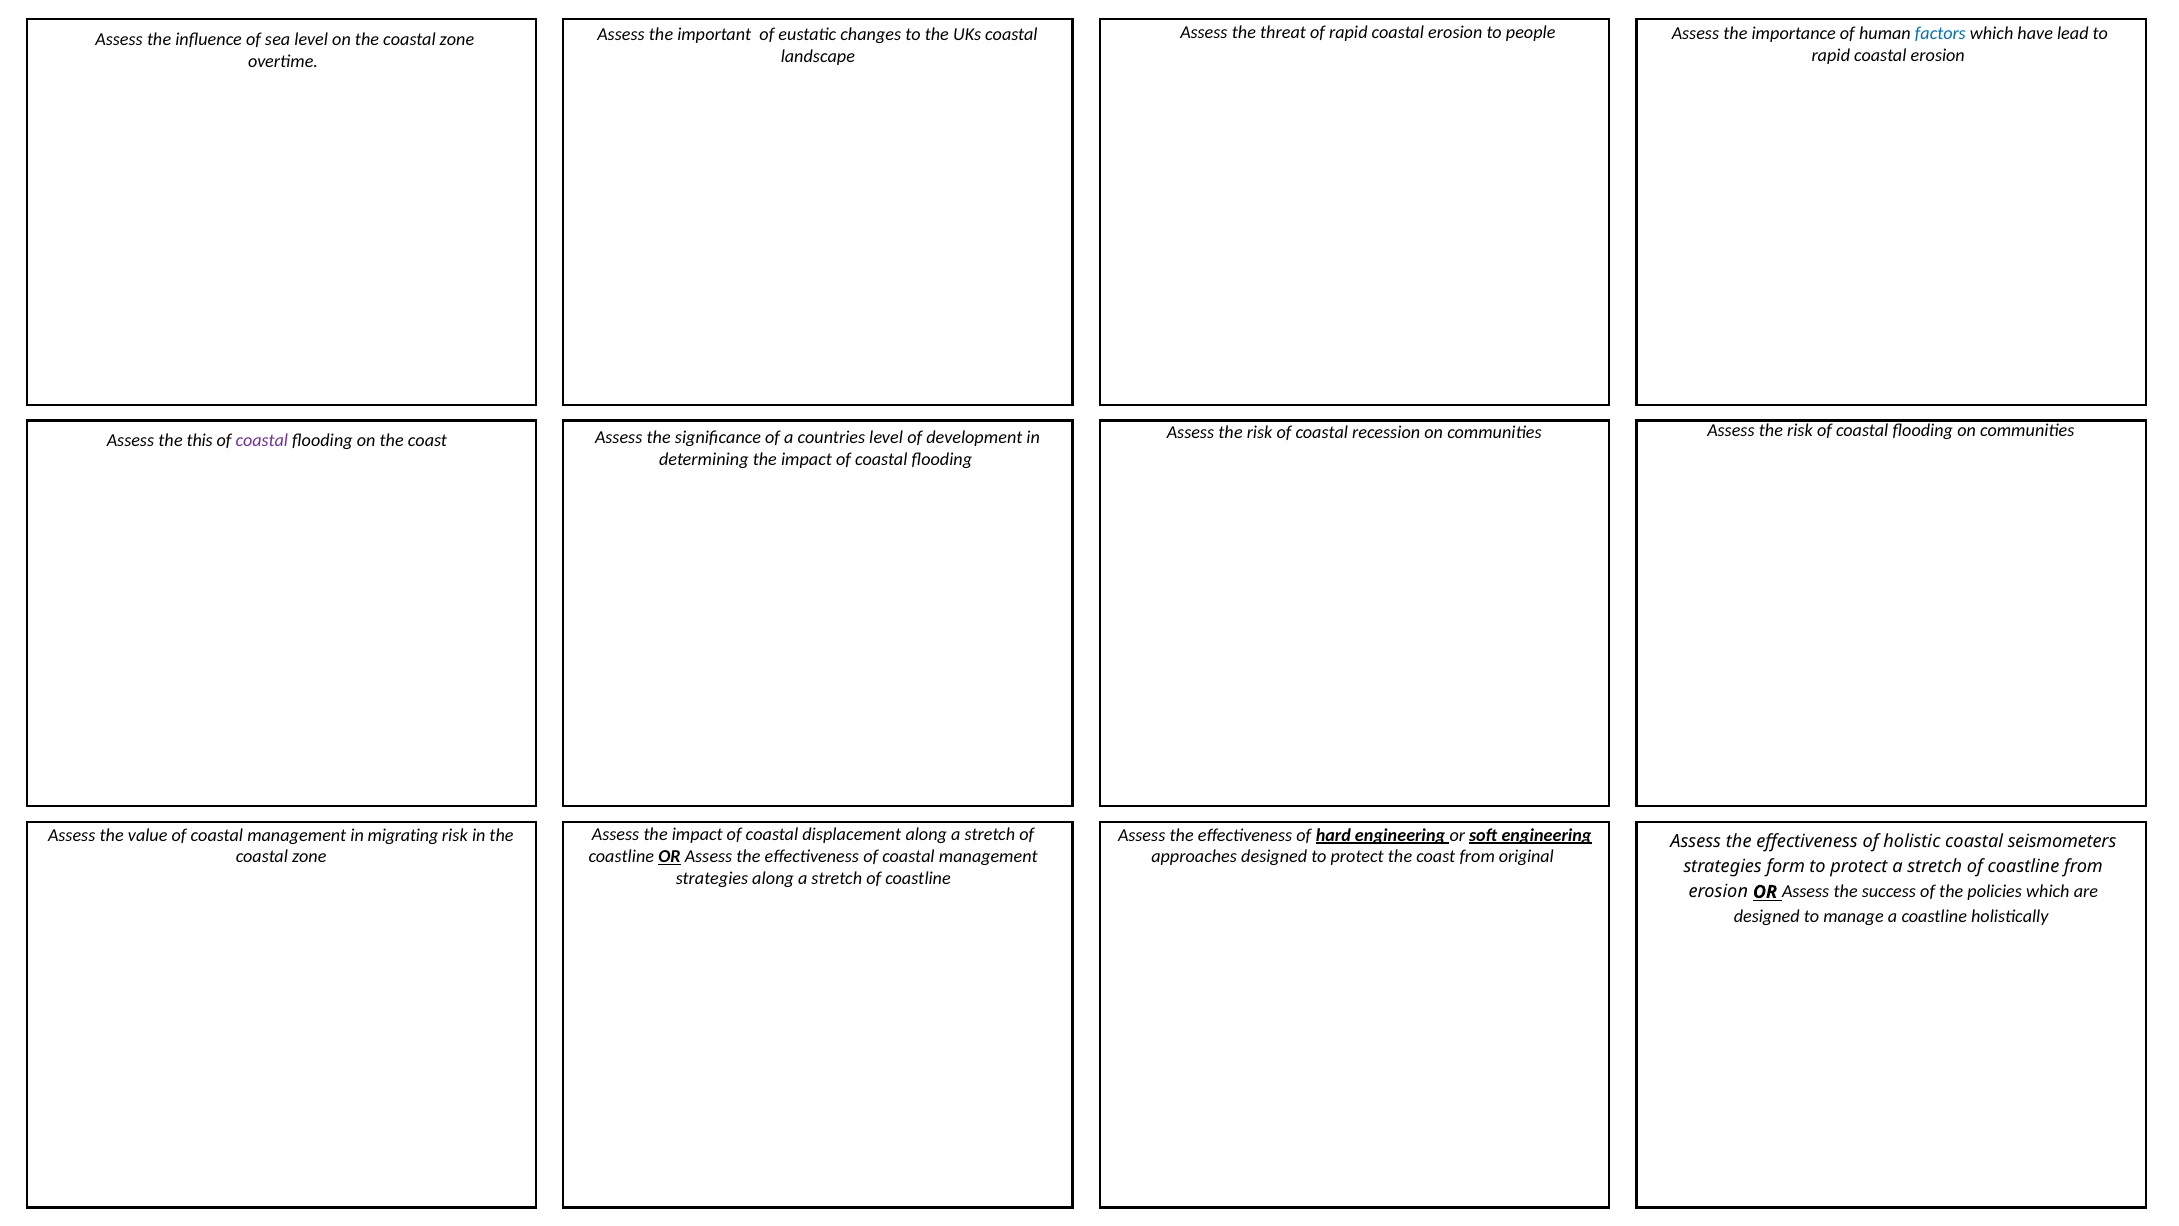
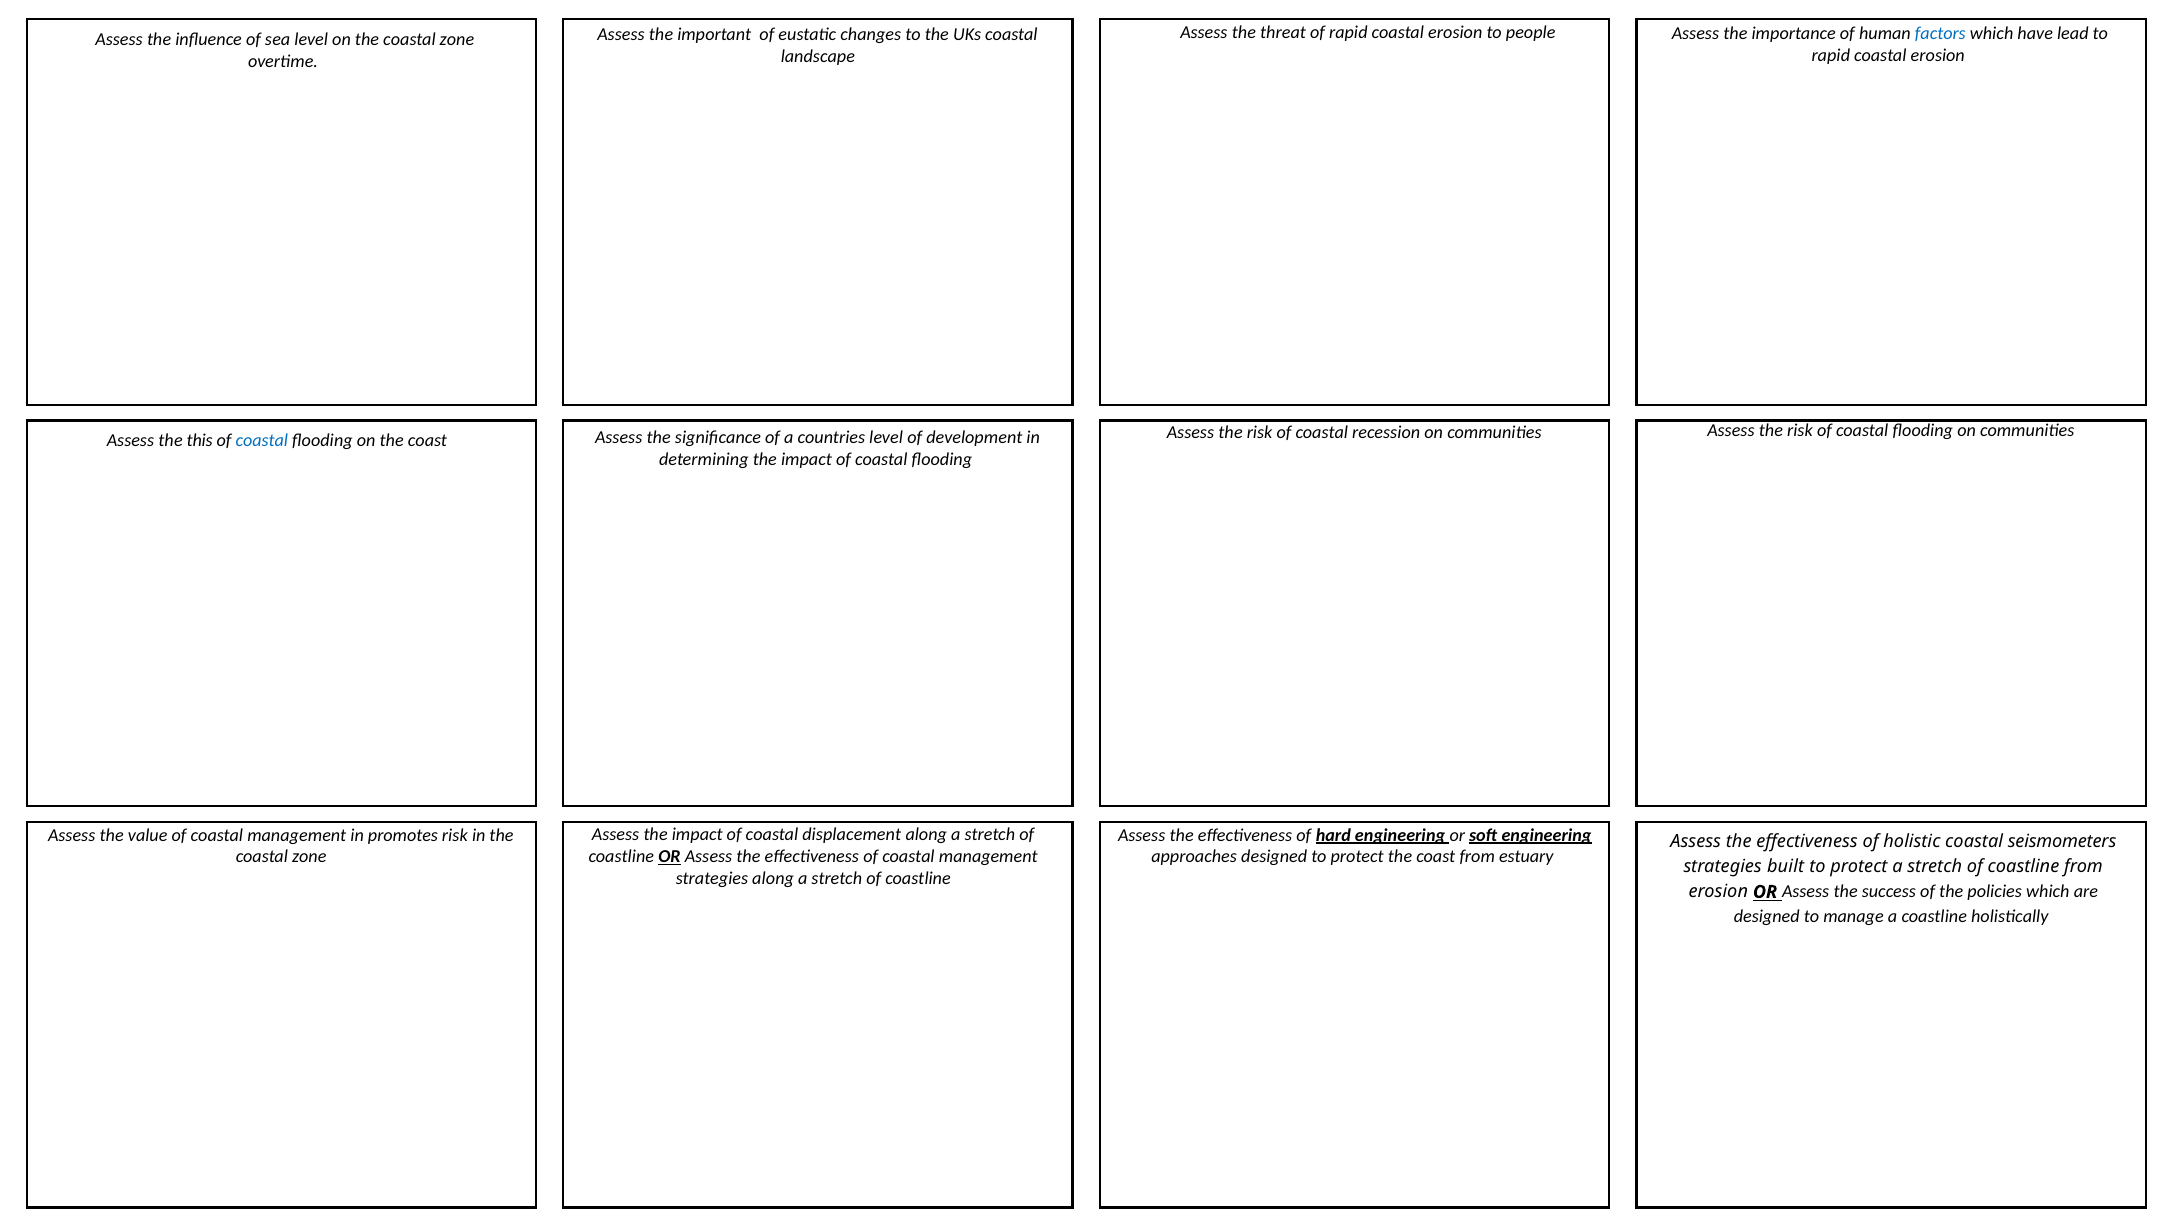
coastal at (262, 441) colour: purple -> blue
migrating: migrating -> promotes
original: original -> estuary
form: form -> built
